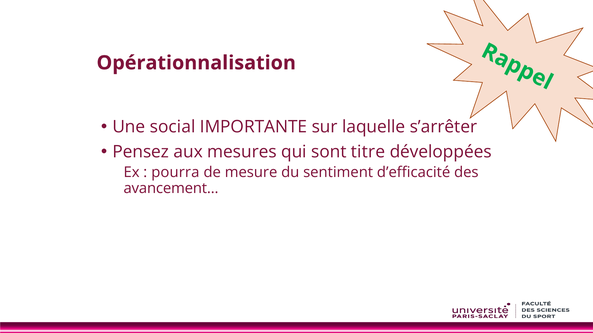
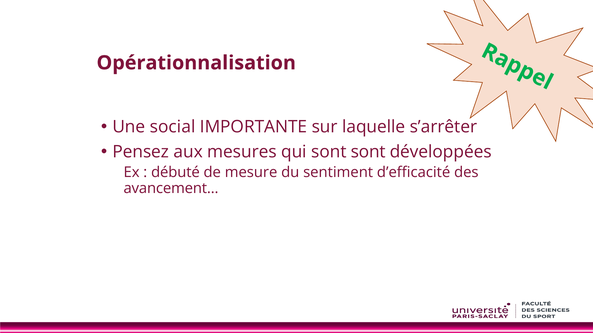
sont titre: titre -> sont
pourra: pourra -> débuté
